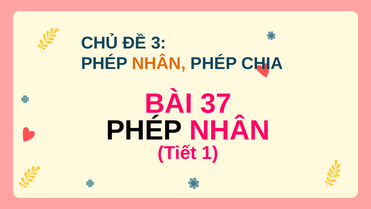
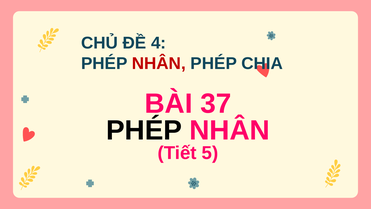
3: 3 -> 4
NHÂN at (159, 63) colour: orange -> red
1: 1 -> 5
